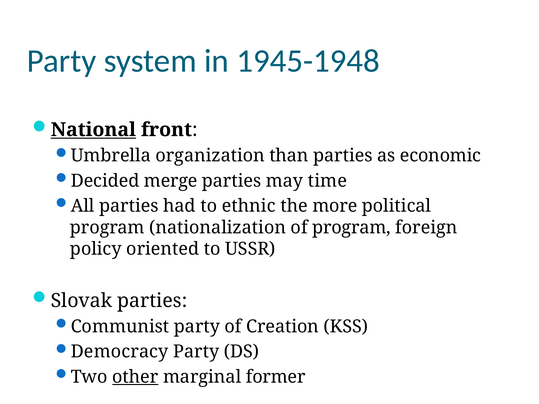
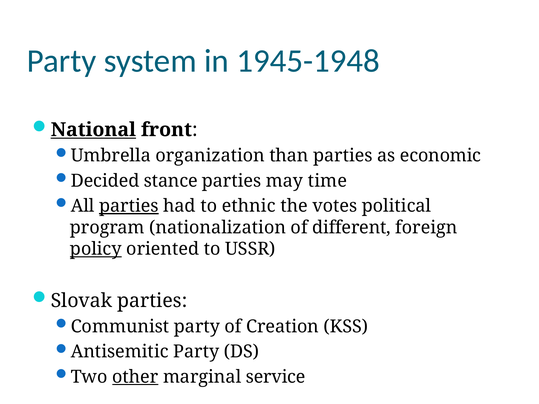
merge: merge -> stance
parties at (129, 206) underline: none -> present
more: more -> votes
of program: program -> different
policy underline: none -> present
Democracy: Democracy -> Antisemitic
former: former -> service
